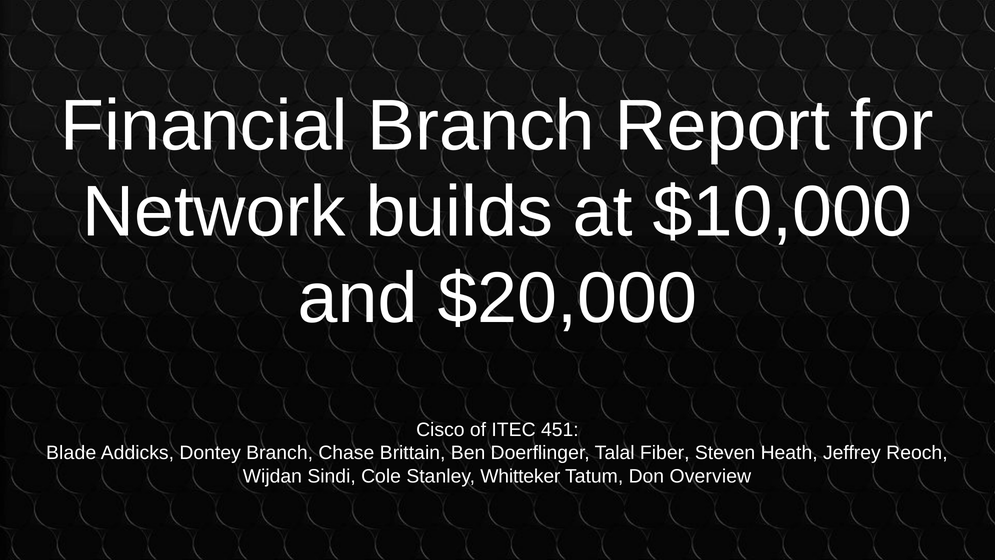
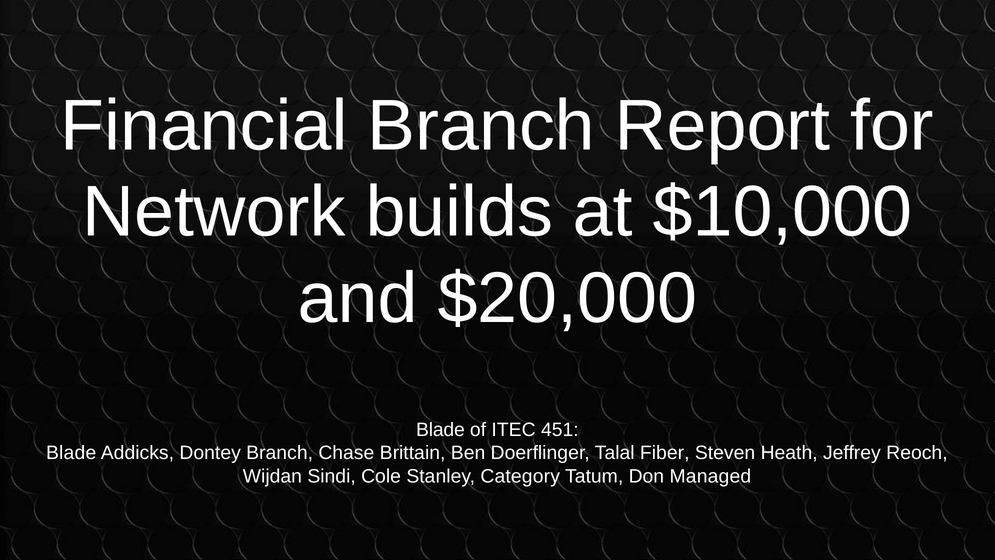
Cisco at (440, 430): Cisco -> Blade
Whitteker: Whitteker -> Category
Overview: Overview -> Managed
